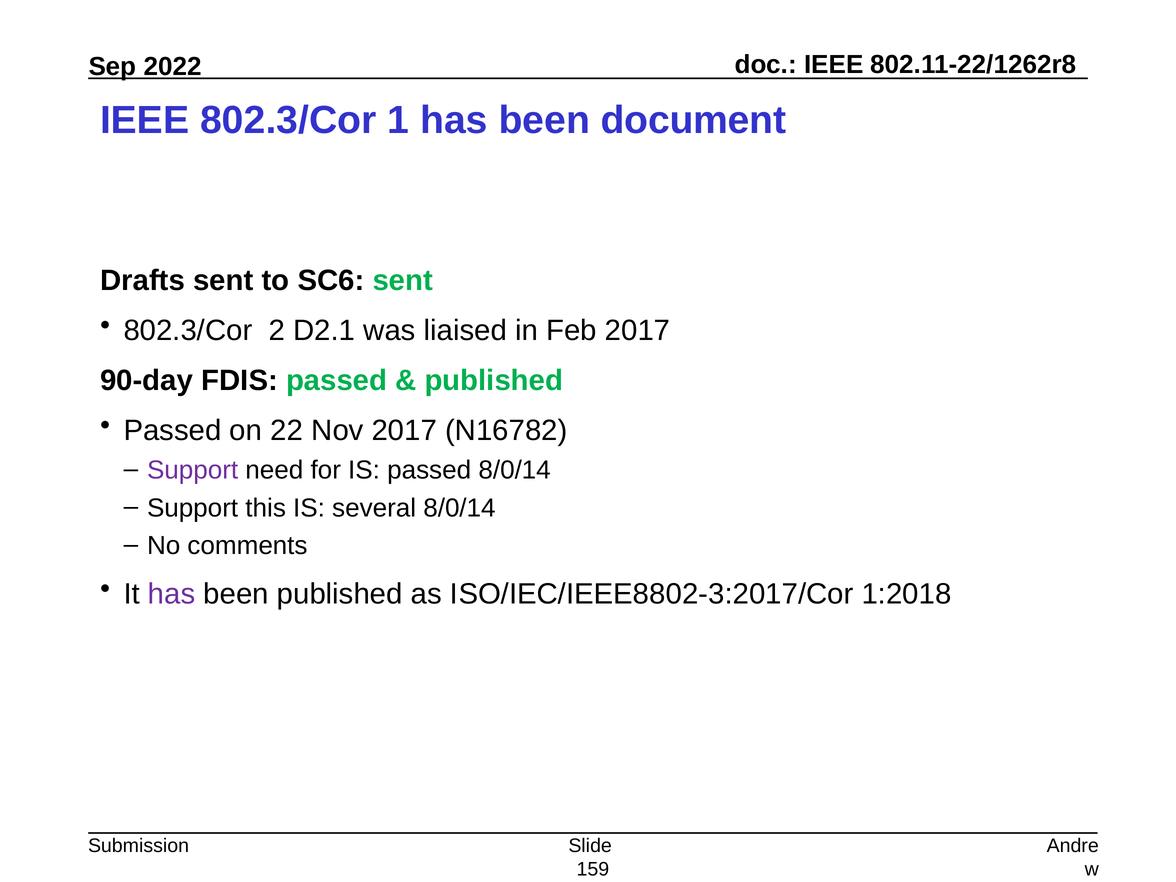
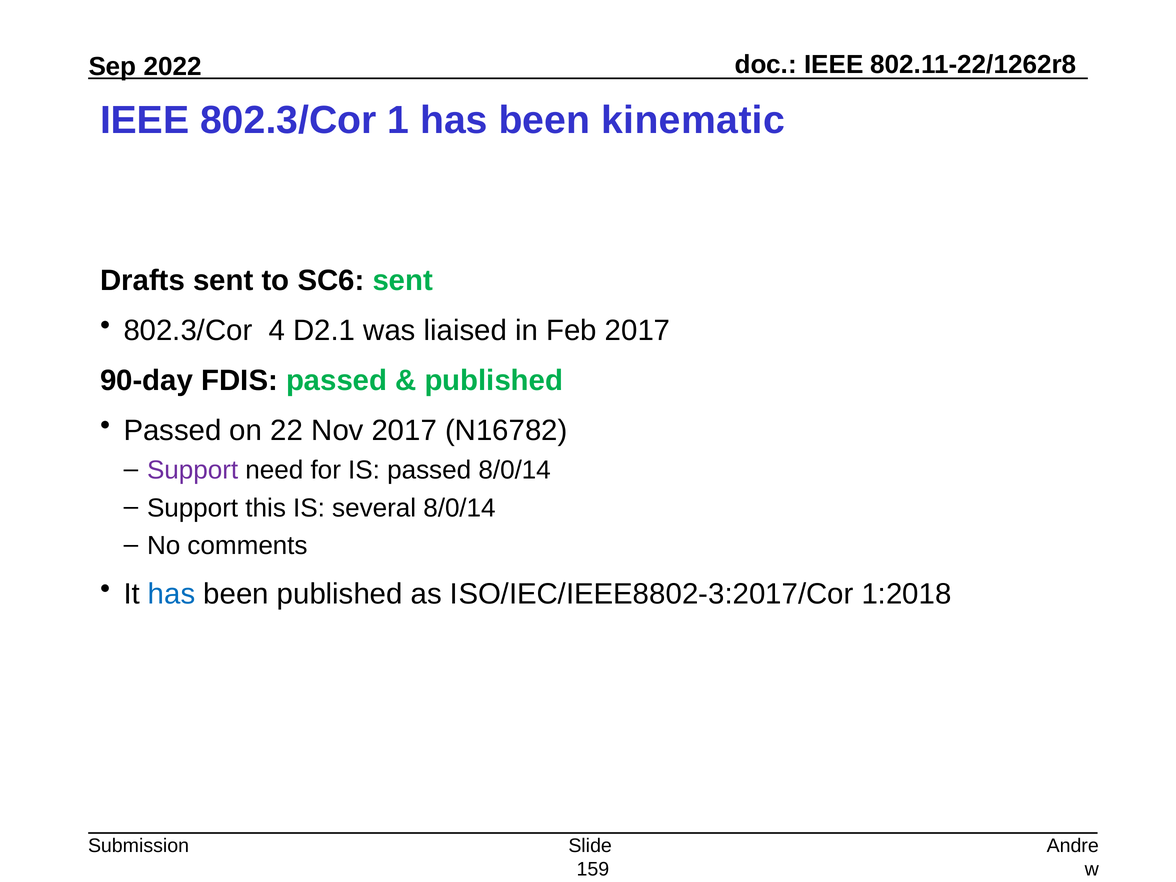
document: document -> kinematic
2: 2 -> 4
has at (172, 594) colour: purple -> blue
